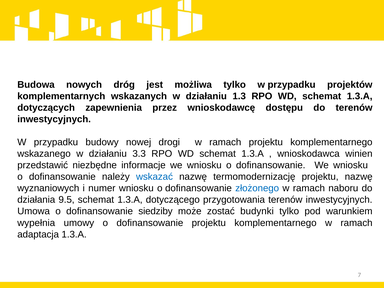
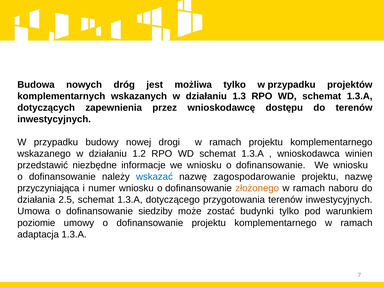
3.3: 3.3 -> 1.2
termomodernizację: termomodernizację -> zagospodarowanie
wyznaniowych: wyznaniowych -> przyczyniająca
złożonego colour: blue -> orange
9.5: 9.5 -> 2.5
wypełnia: wypełnia -> poziomie
